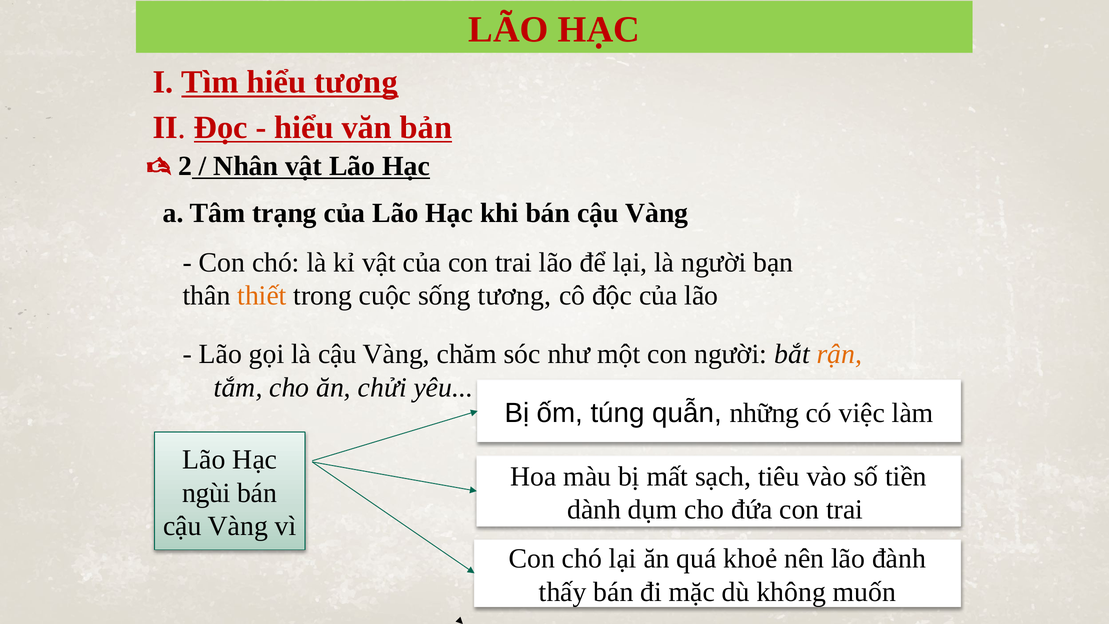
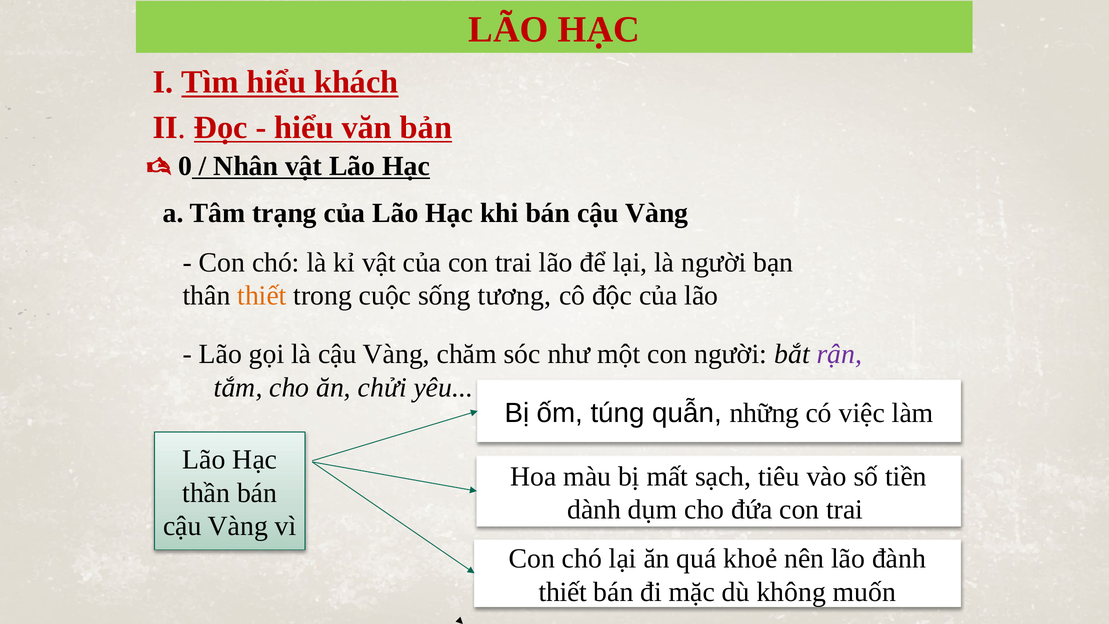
hiểu tương: tương -> khách
2: 2 -> 0
rận colour: orange -> purple
ngùi: ngùi -> thần
thấy at (563, 592): thấy -> thiết
